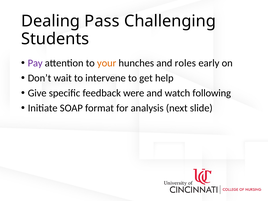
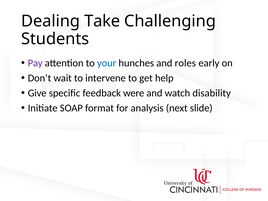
Pass: Pass -> Take
your colour: orange -> blue
following: following -> disability
